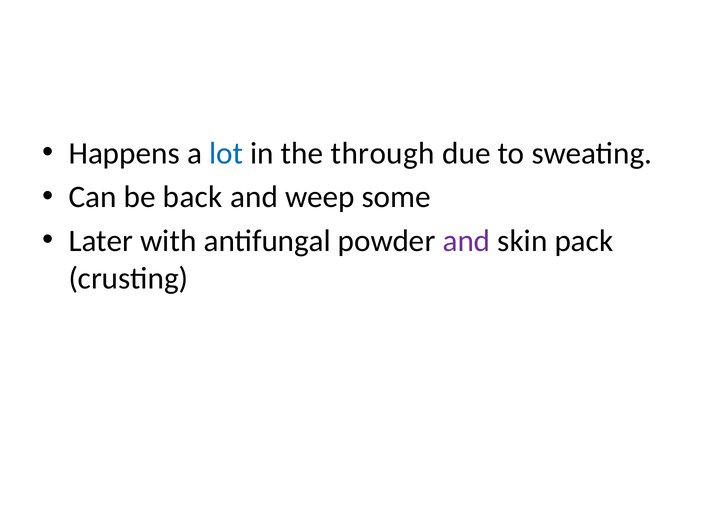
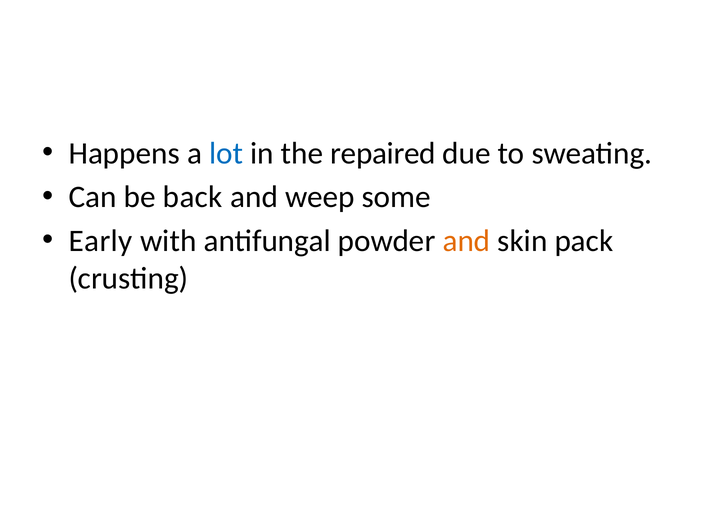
through: through -> repaired
Later: Later -> Early
and at (466, 241) colour: purple -> orange
